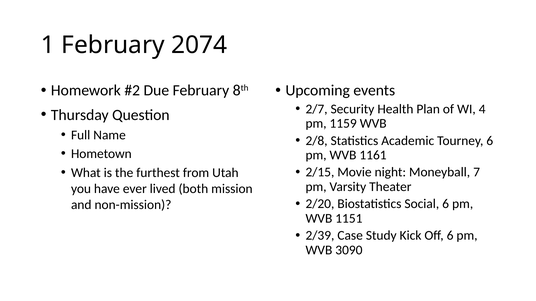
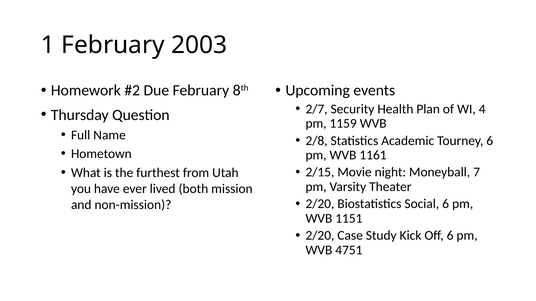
2074: 2074 -> 2003
2/39 at (320, 236): 2/39 -> 2/20
3090: 3090 -> 4751
